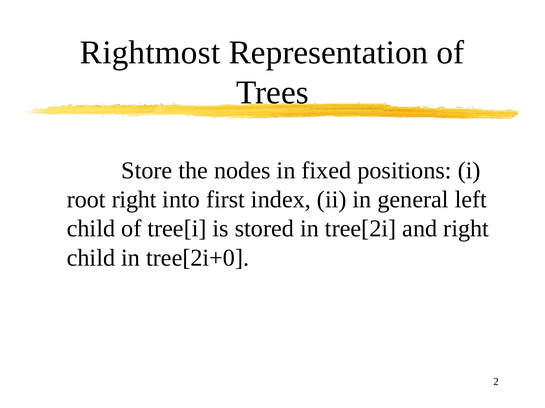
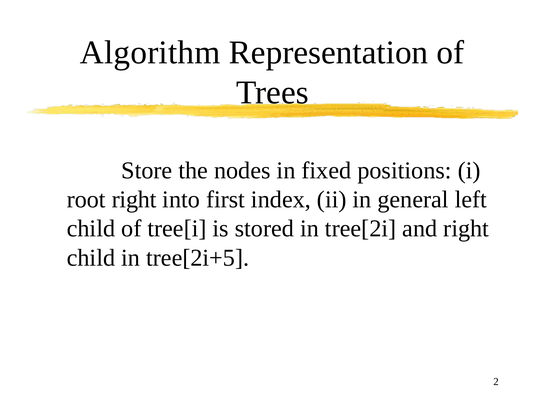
Rightmost: Rightmost -> Algorithm
tree[2i+0: tree[2i+0 -> tree[2i+5
